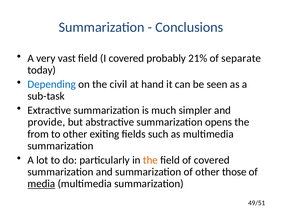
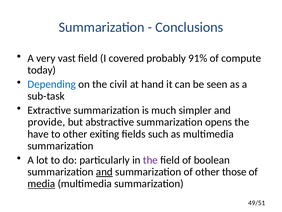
21%: 21% -> 91%
separate: separate -> compute
from: from -> have
the at (150, 160) colour: orange -> purple
of covered: covered -> boolean
and at (104, 171) underline: none -> present
